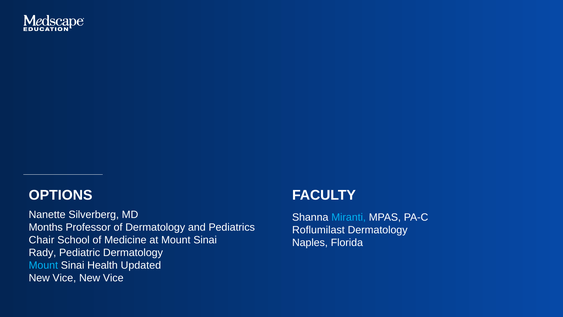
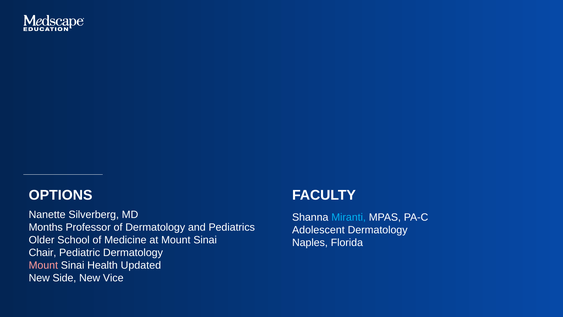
Roflumilast: Roflumilast -> Adolescent
Chair: Chair -> Older
Rady: Rady -> Chair
Mount at (43, 265) colour: light blue -> pink
Vice at (64, 278): Vice -> Side
